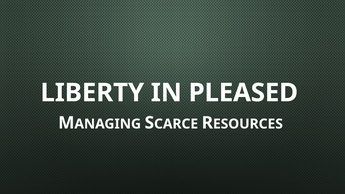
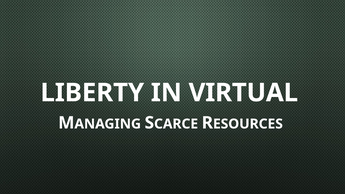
PLEASED: PLEASED -> VIRTUAL
